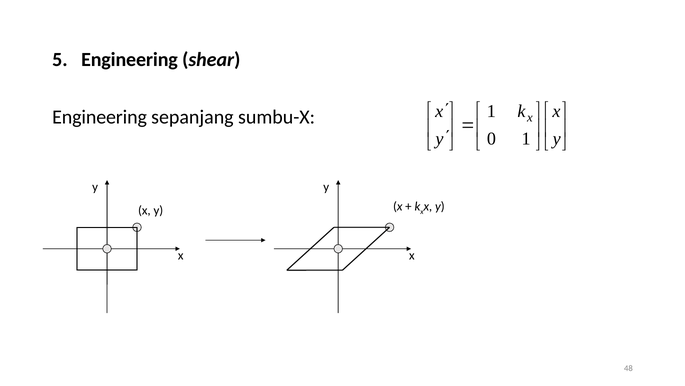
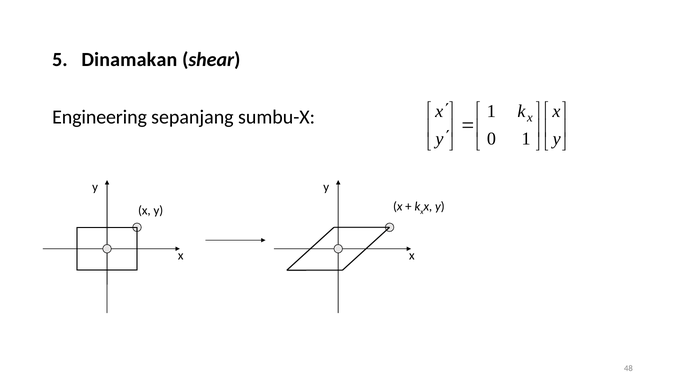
Engineering at (129, 60): Engineering -> Dinamakan
